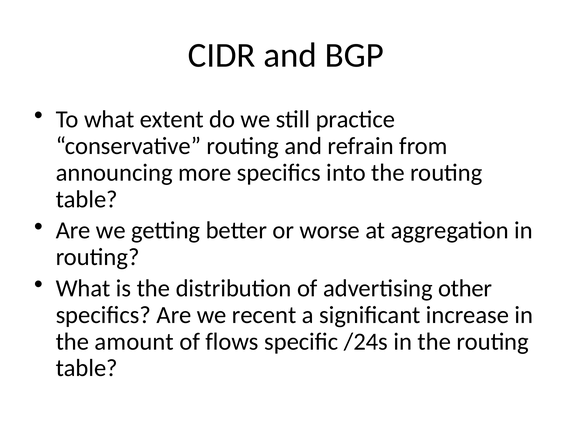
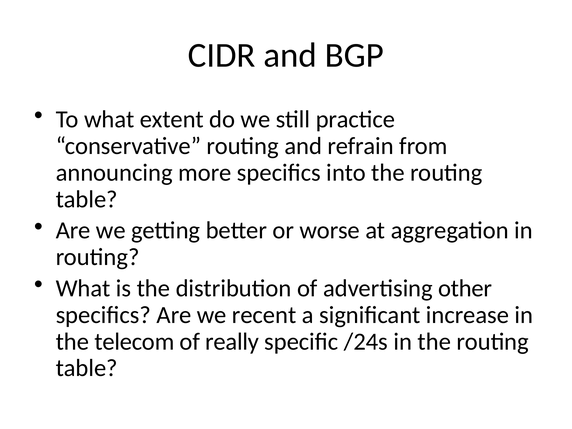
amount: amount -> telecom
flows: flows -> really
